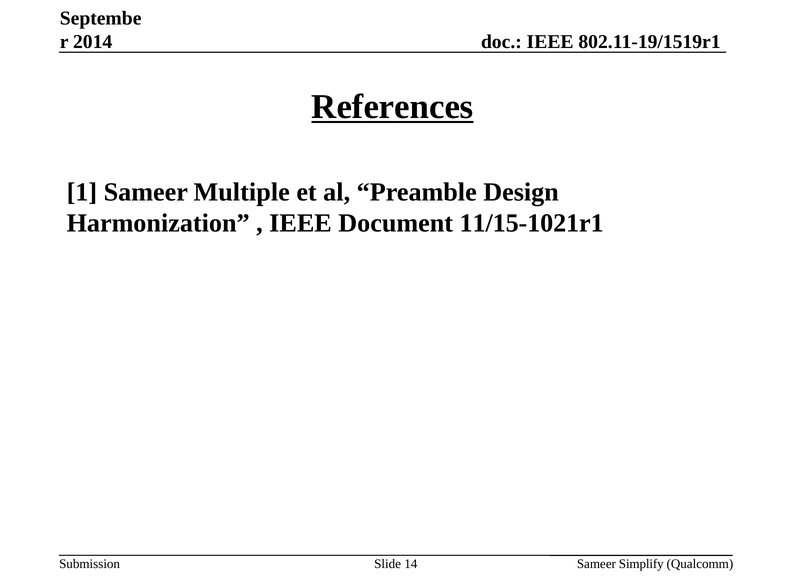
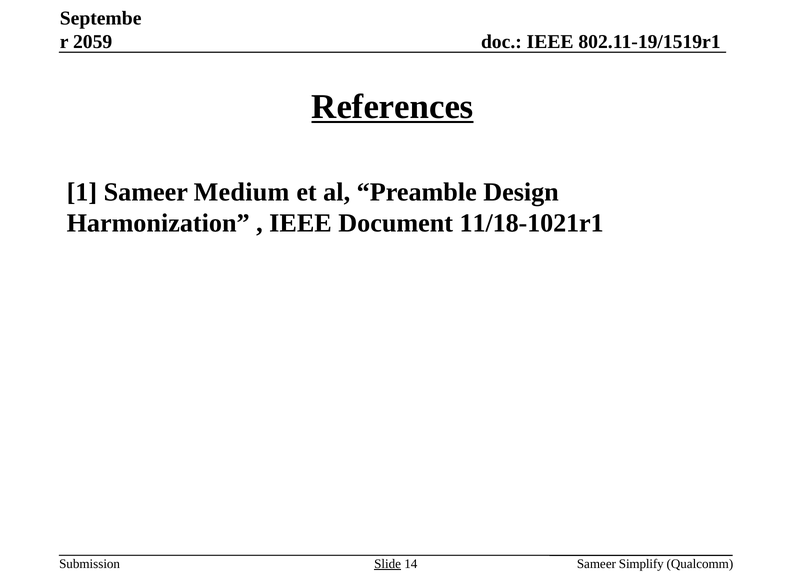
2014: 2014 -> 2059
Multiple: Multiple -> Medium
11/15-1021r1: 11/15-1021r1 -> 11/18-1021r1
Slide underline: none -> present
